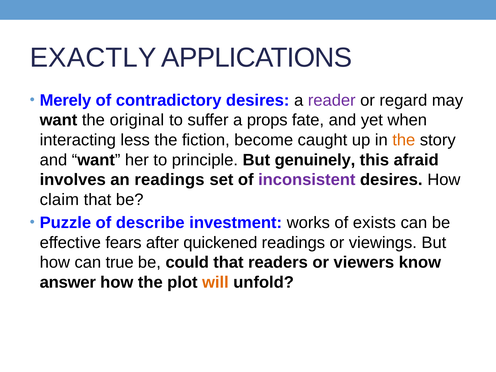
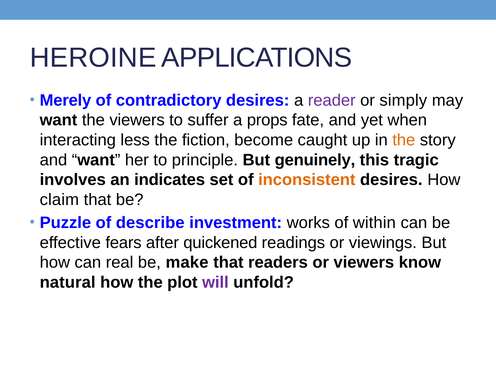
EXACTLY: EXACTLY -> HEROINE
regard: regard -> simply
the original: original -> viewers
afraid: afraid -> tragic
an readings: readings -> indicates
inconsistent colour: purple -> orange
exists: exists -> within
true: true -> real
could: could -> make
answer: answer -> natural
will colour: orange -> purple
